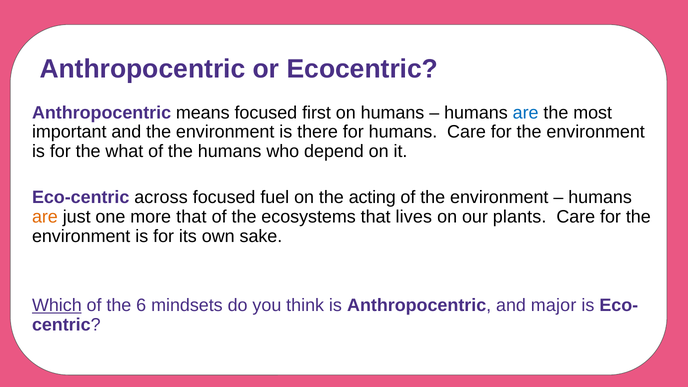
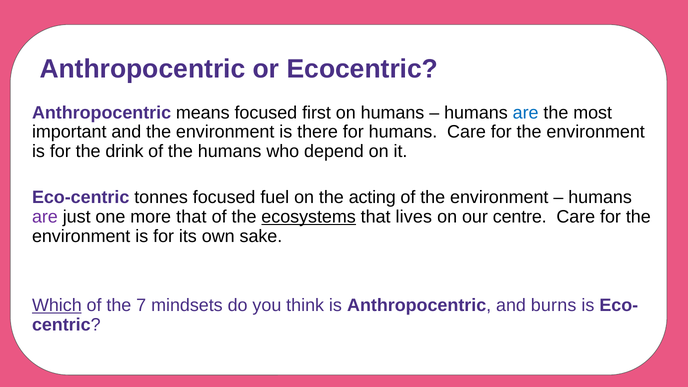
what: what -> drink
across: across -> tonnes
are at (45, 217) colour: orange -> purple
ecosystems underline: none -> present
plants: plants -> centre
6: 6 -> 7
major: major -> burns
